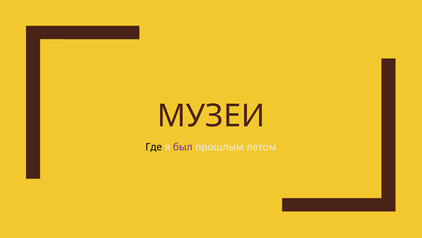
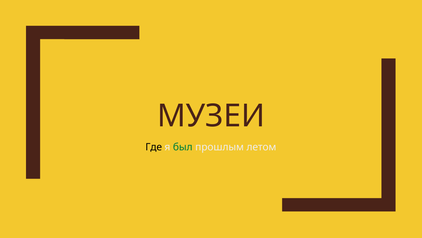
был colour: purple -> green
